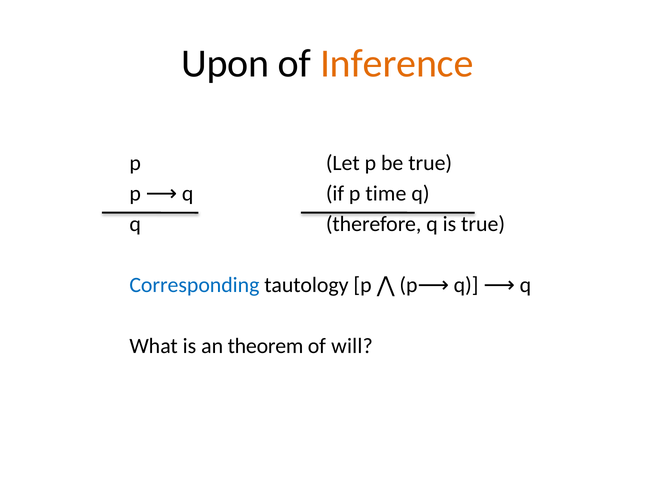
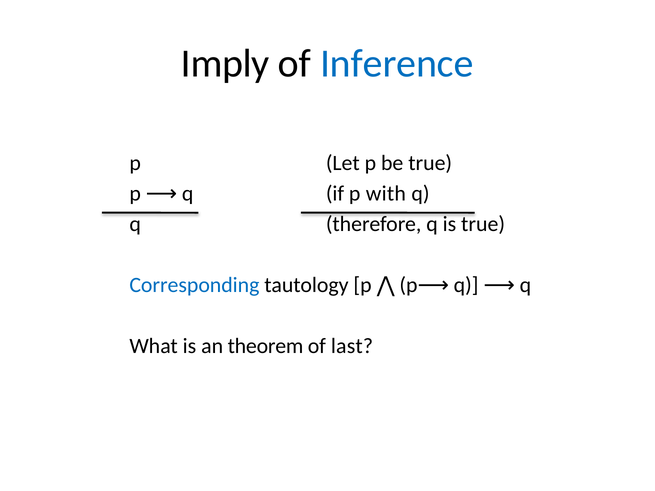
Upon: Upon -> Imply
Inference colour: orange -> blue
time: time -> with
will: will -> last
